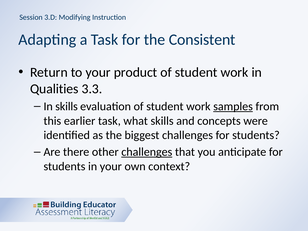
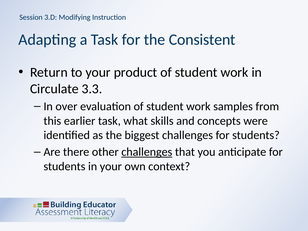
Qualities: Qualities -> Circulate
In skills: skills -> over
samples underline: present -> none
